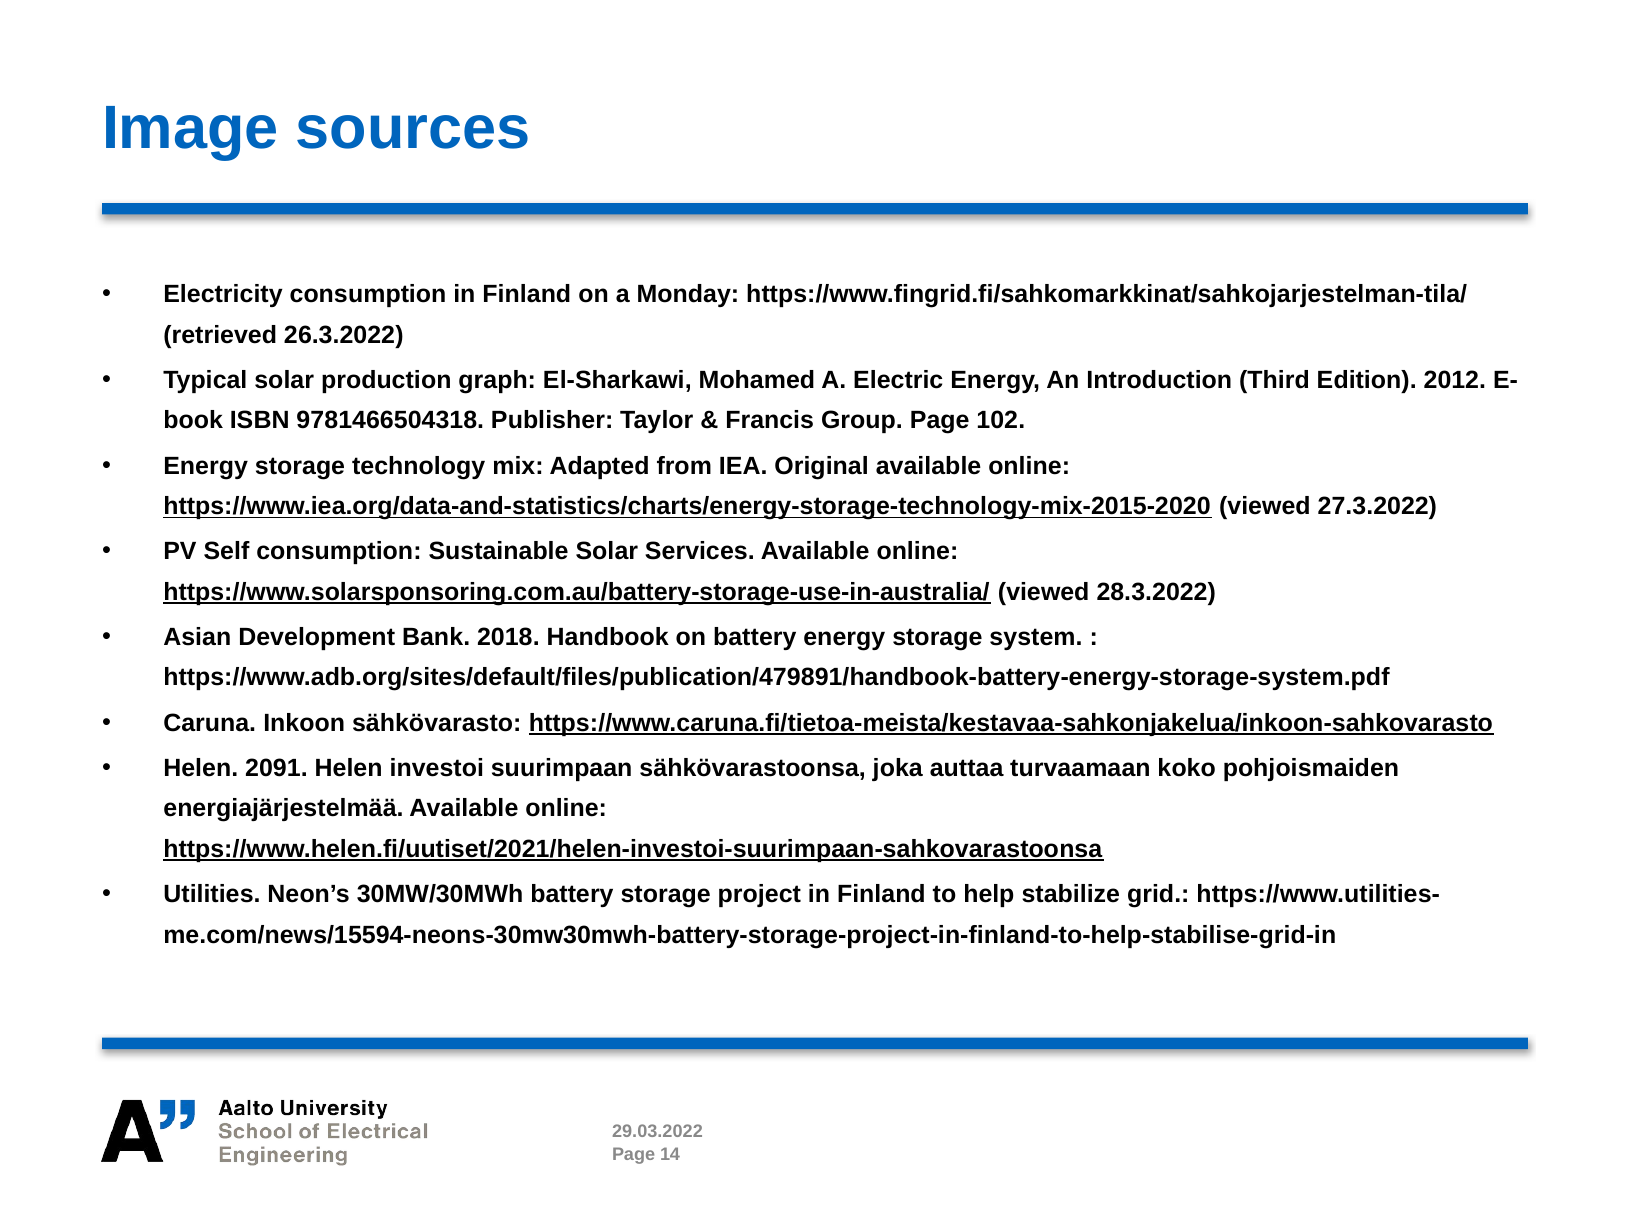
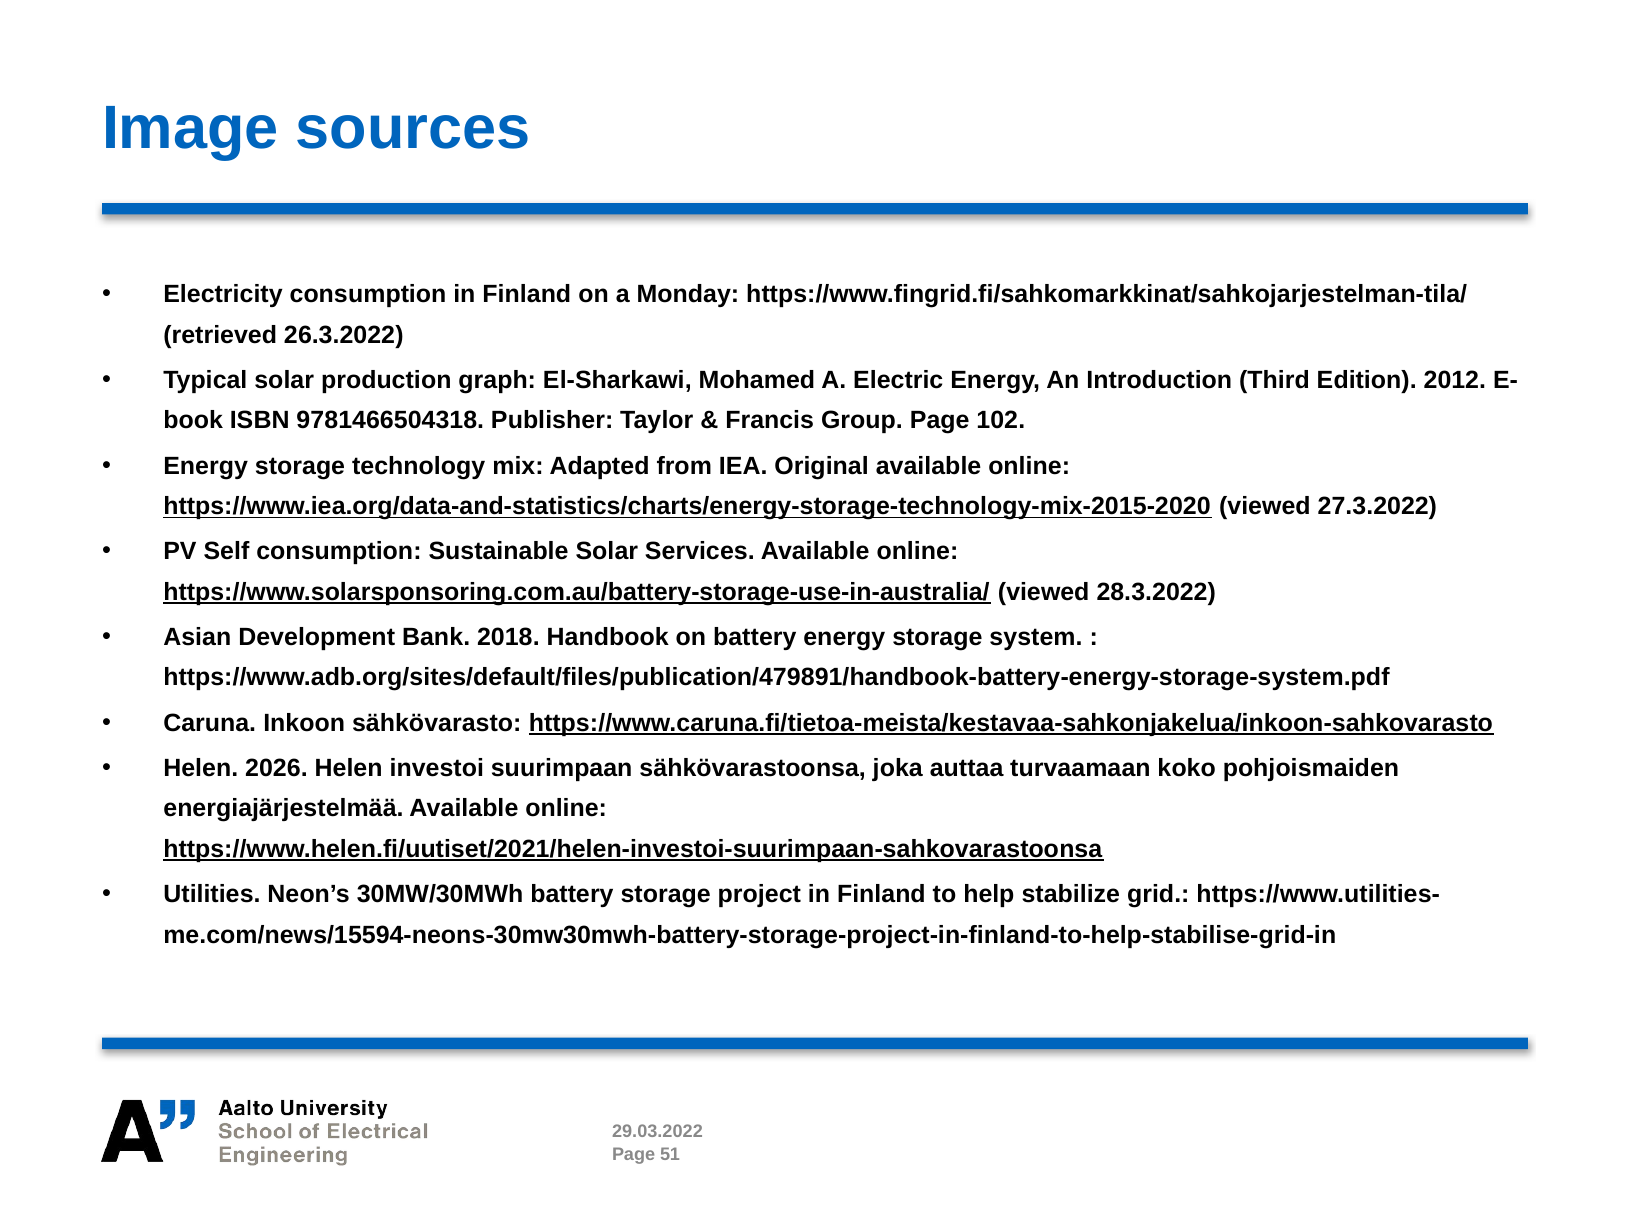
2091: 2091 -> 2026
14: 14 -> 51
